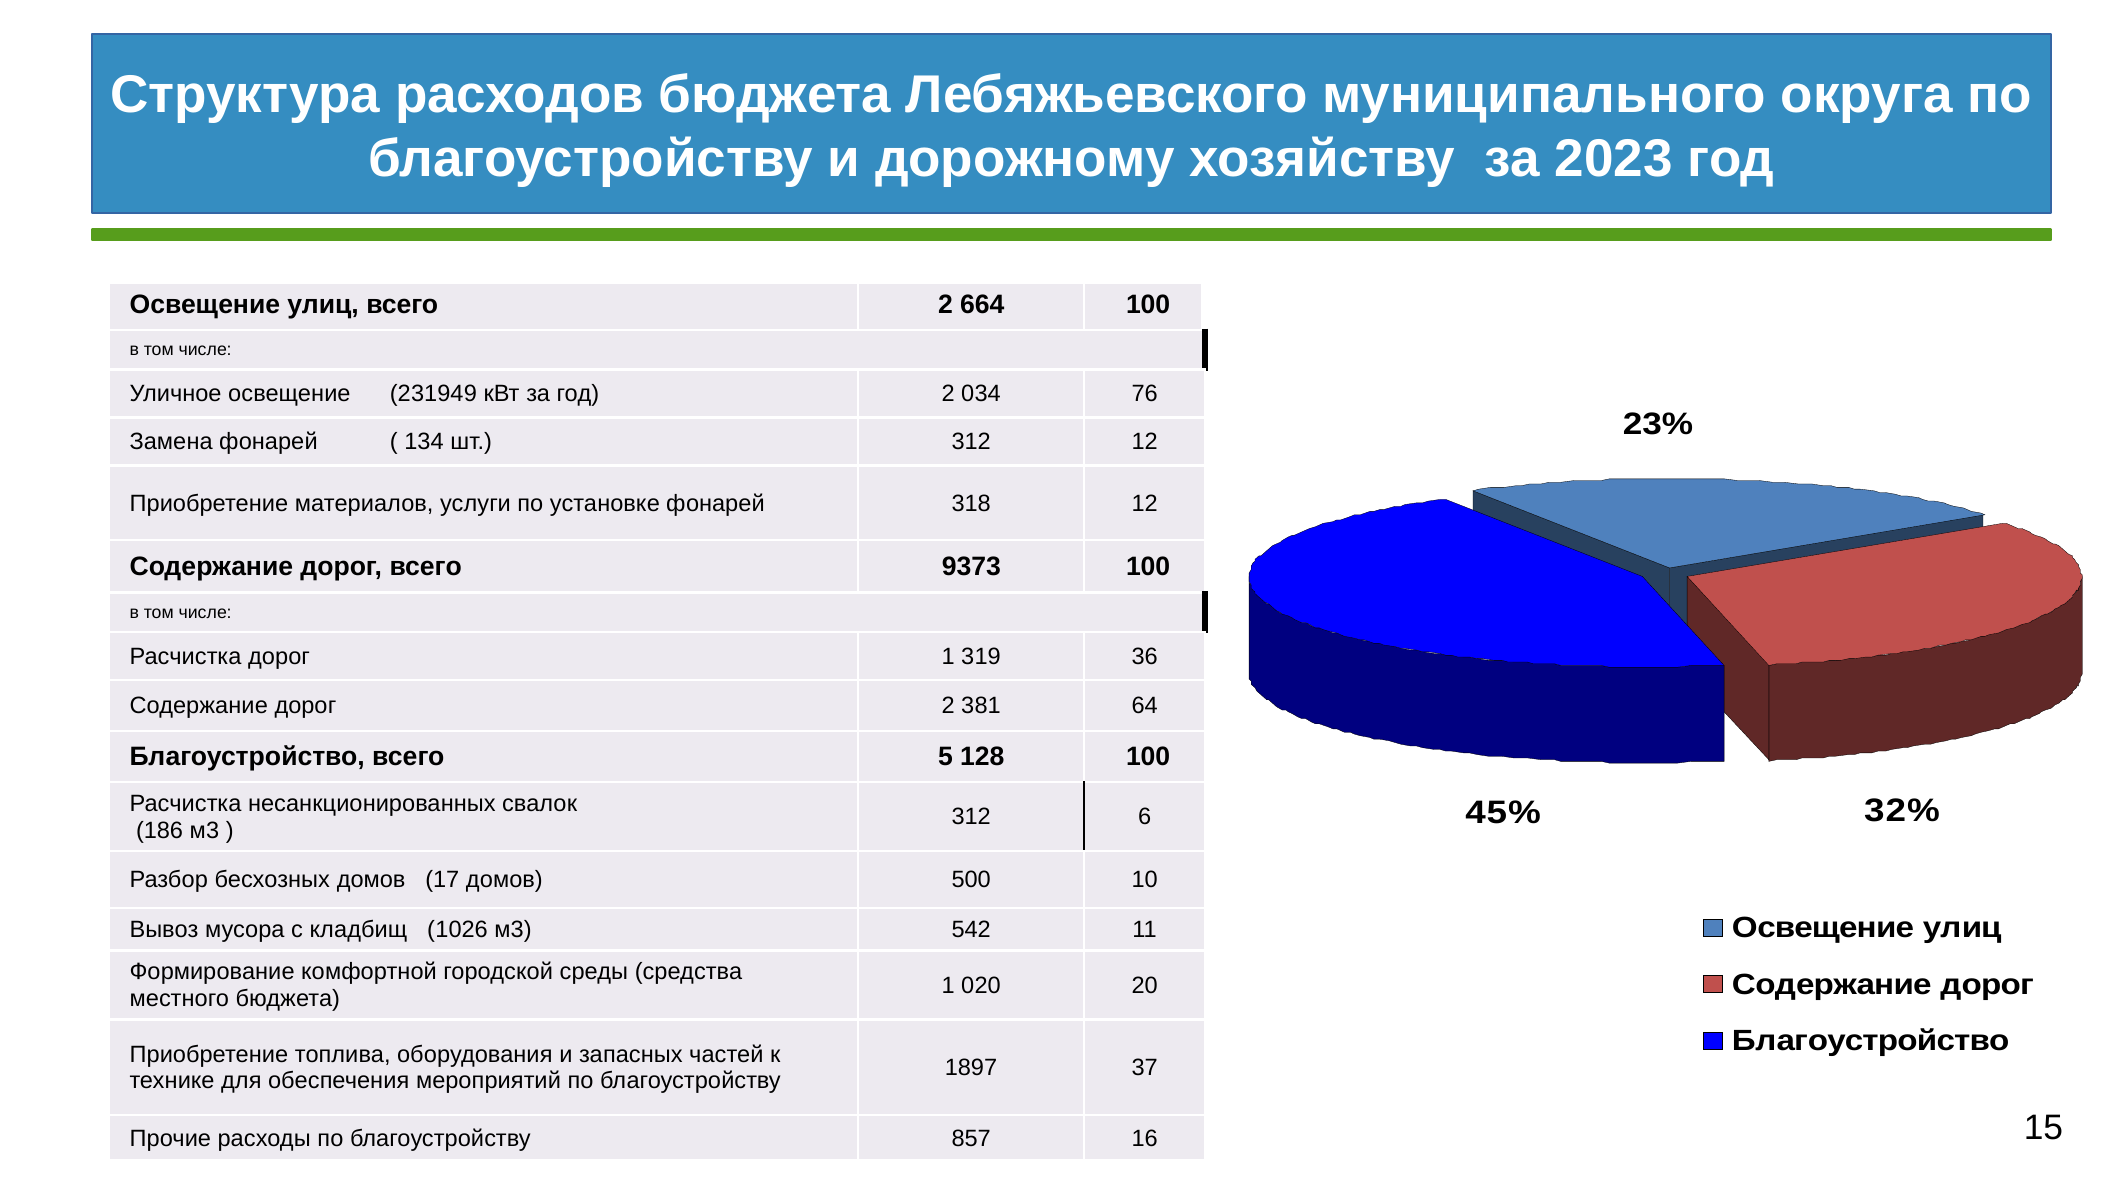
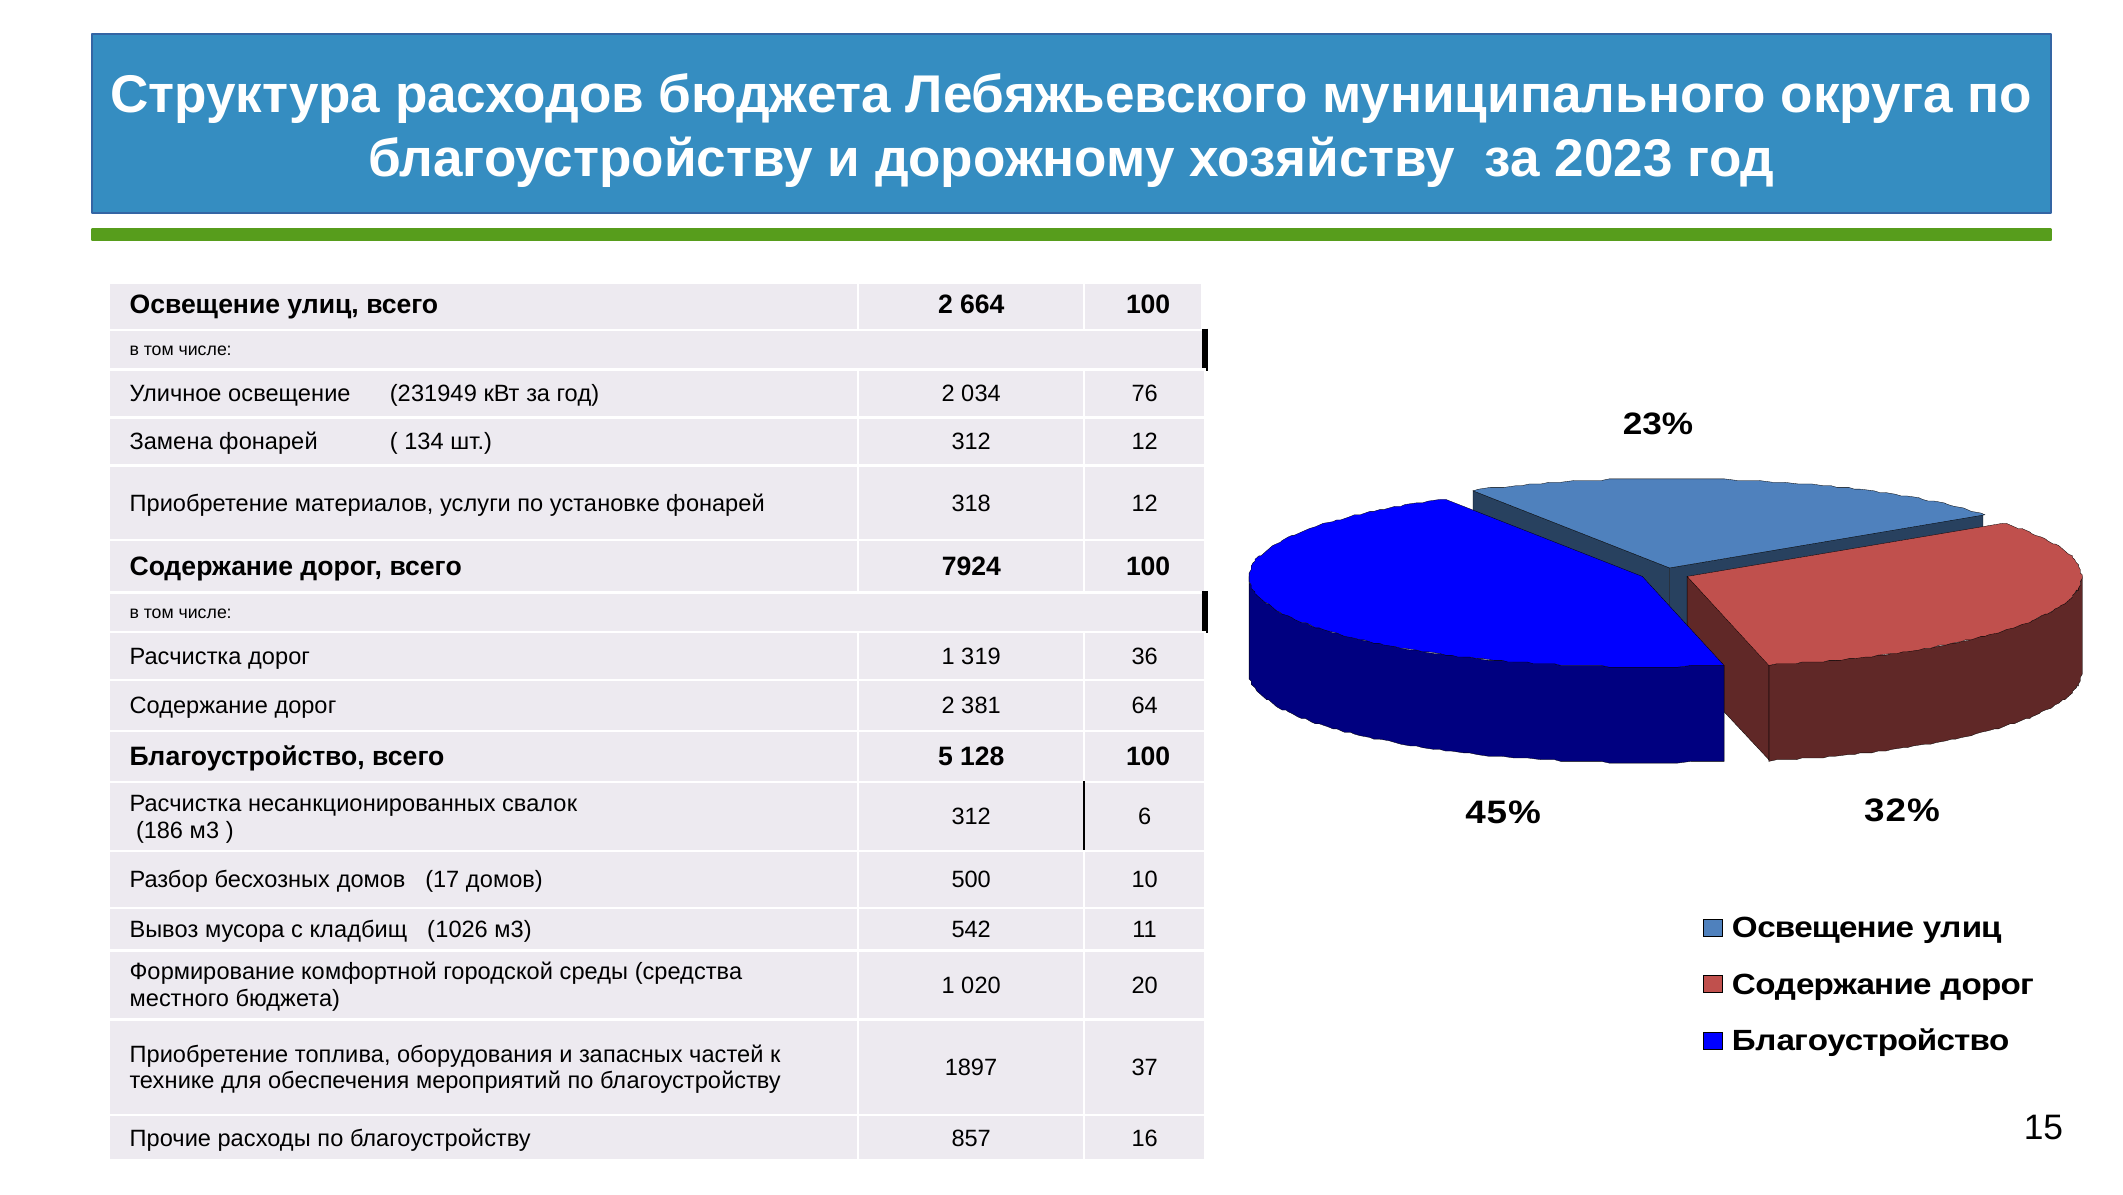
9373: 9373 -> 7924
